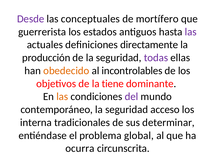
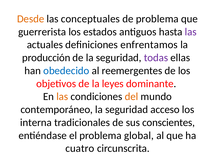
Desde colour: purple -> orange
de mortífero: mortífero -> problema
directamente: directamente -> enfrentamos
obedecido colour: orange -> blue
incontrolables: incontrolables -> reemergentes
tiene: tiene -> leyes
del colour: purple -> orange
determinar: determinar -> conscientes
ocurra: ocurra -> cuatro
